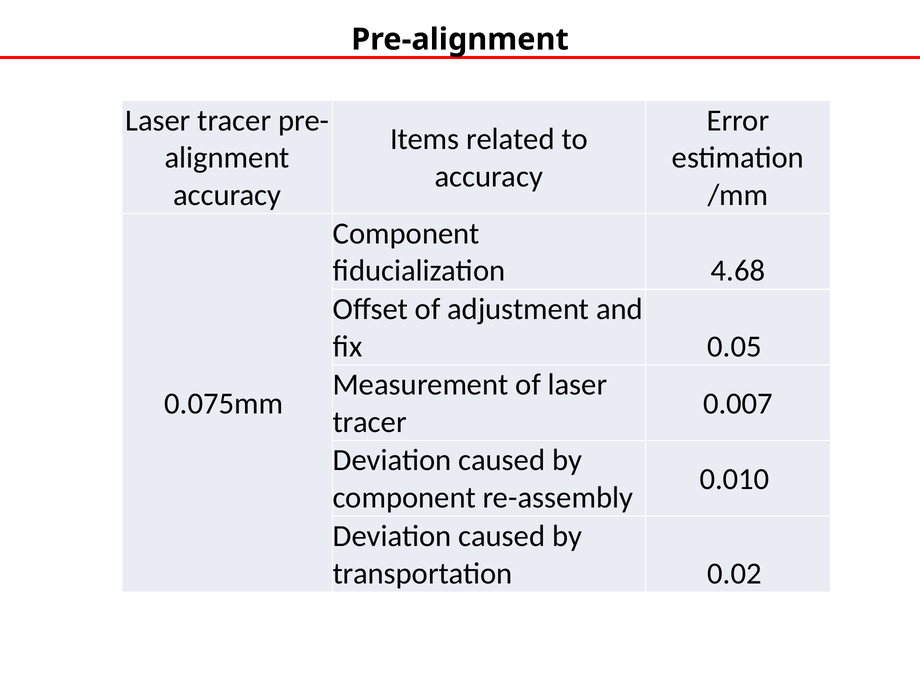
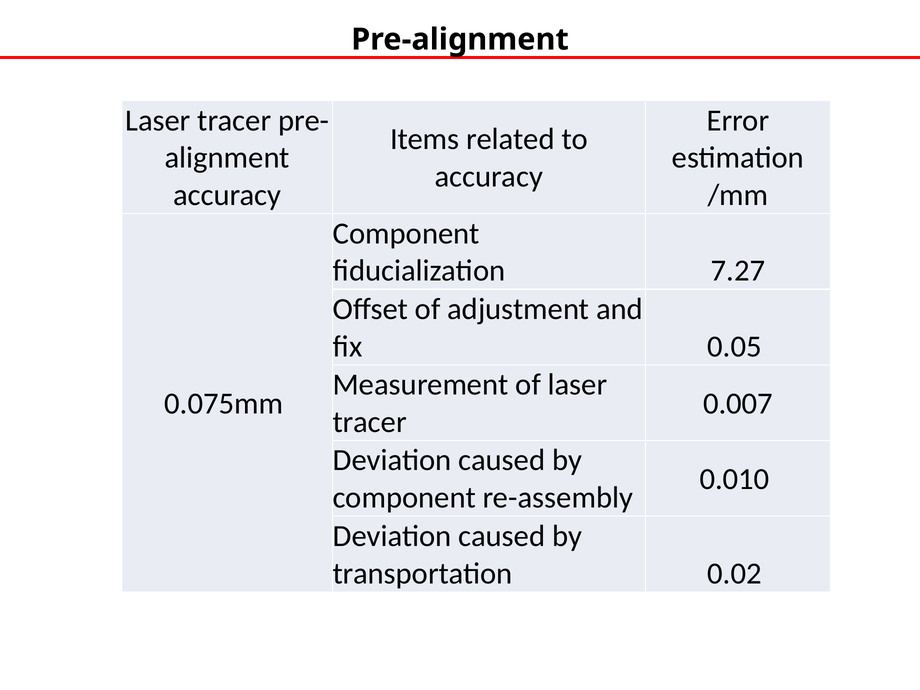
4.68: 4.68 -> 7.27
